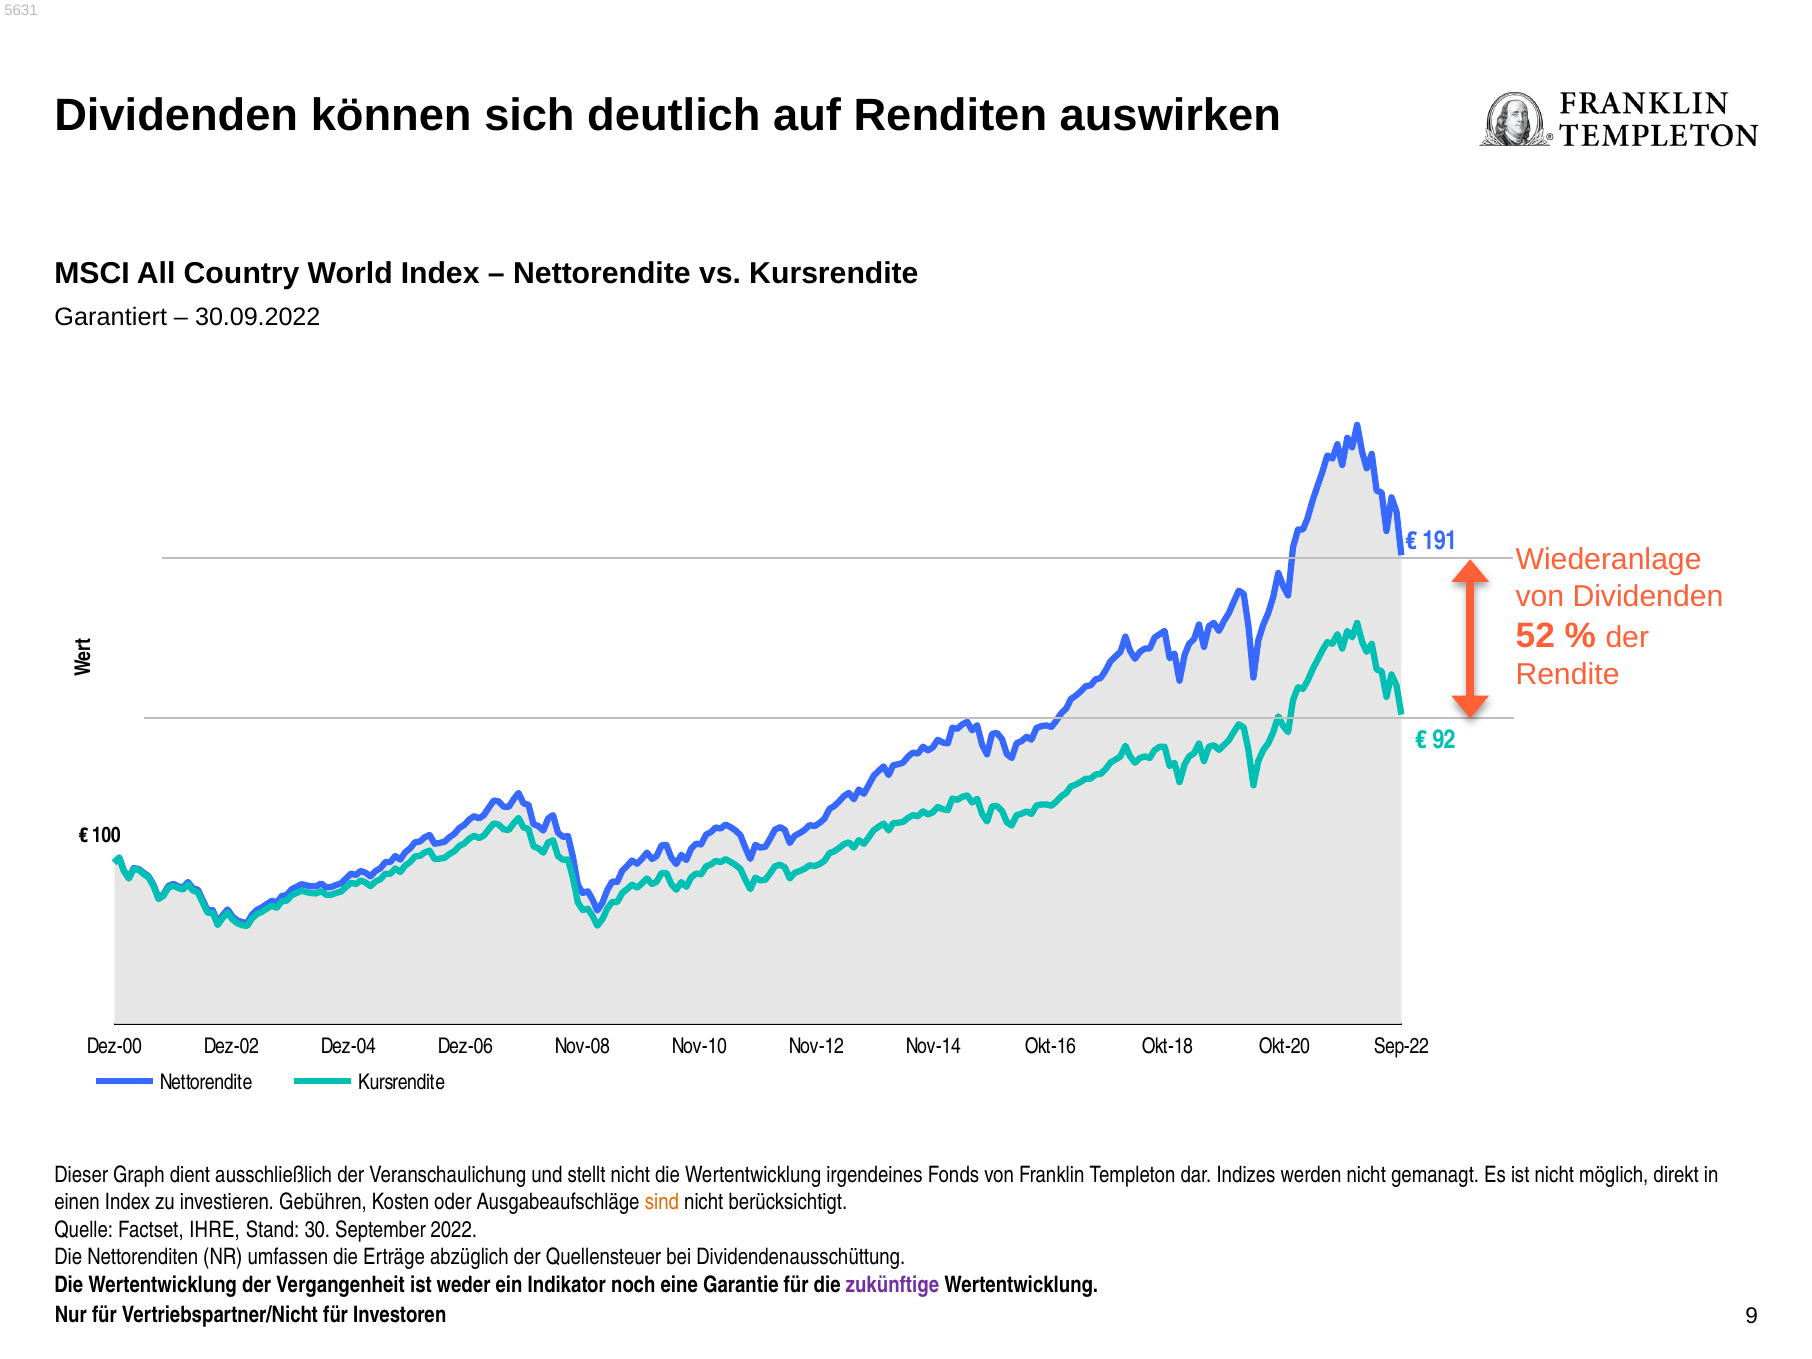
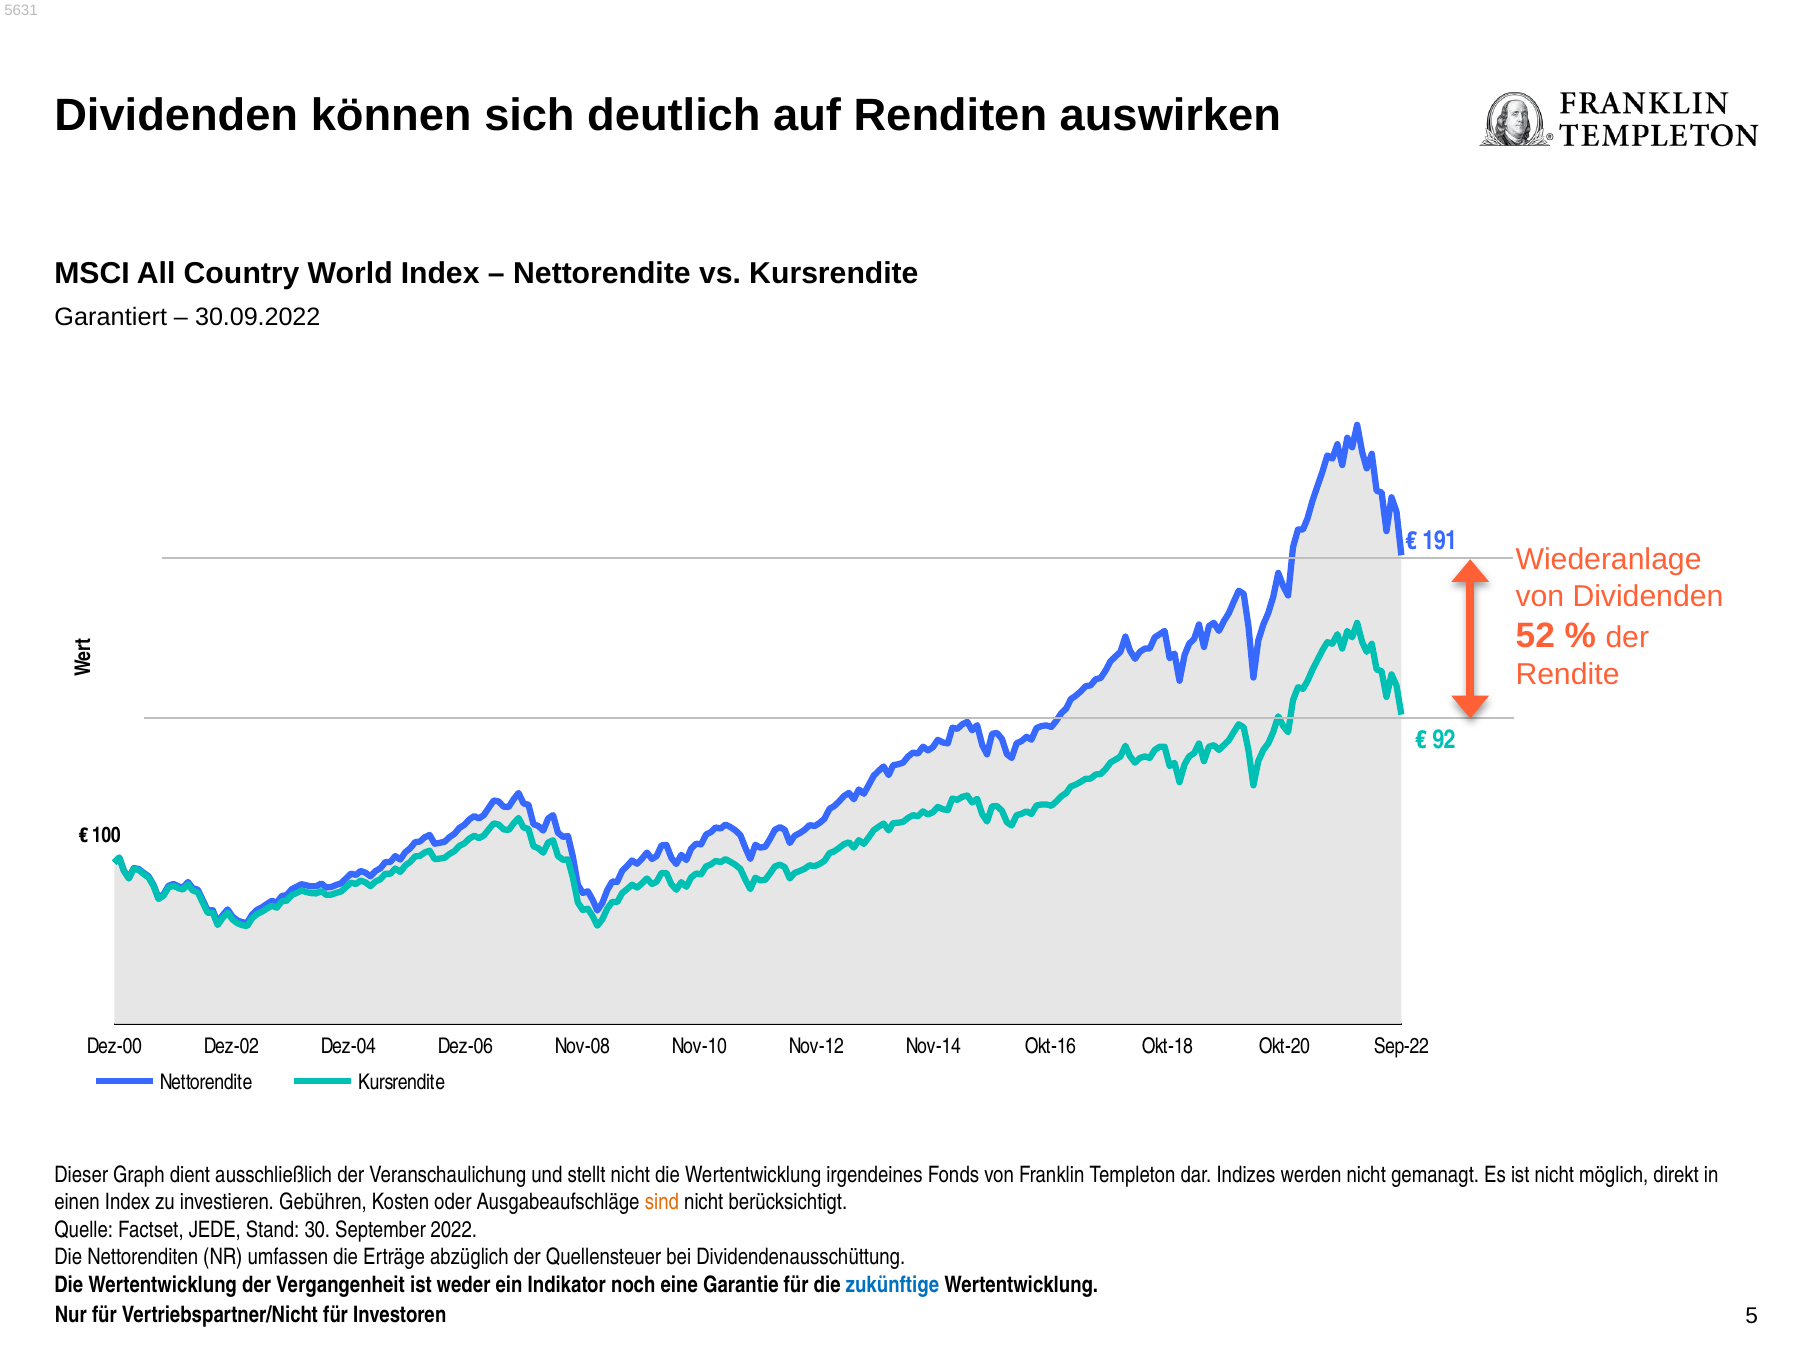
IHRE: IHRE -> JEDE
zukünftige colour: purple -> blue
9: 9 -> 5
